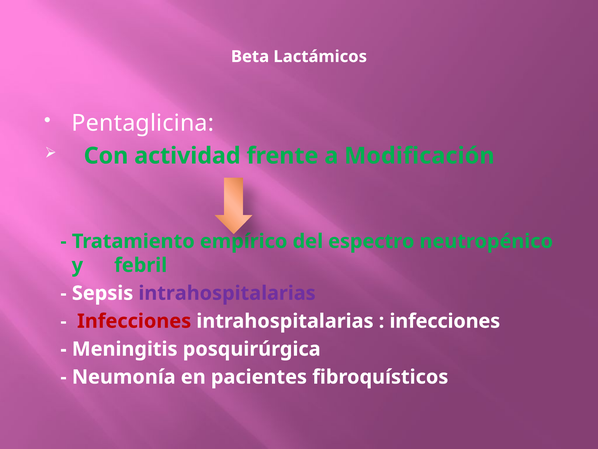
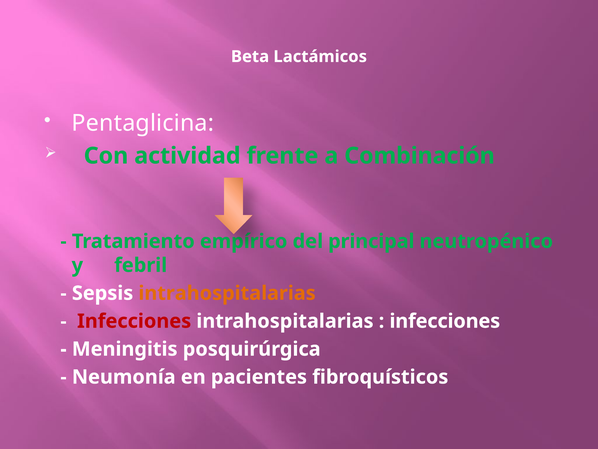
Modificación: Modificación -> Combinación
espectro: espectro -> principal
intrahospitalarias at (227, 293) colour: purple -> orange
